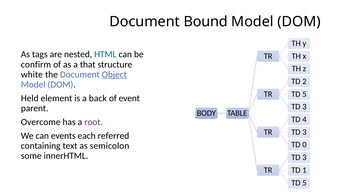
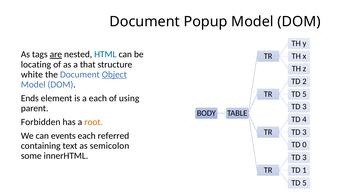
Bound: Bound -> Popup
are underline: none -> present
confirm: confirm -> locating
Held: Held -> Ends
a back: back -> each
event: event -> using
Overcome: Overcome -> Forbidden
root colour: purple -> orange
